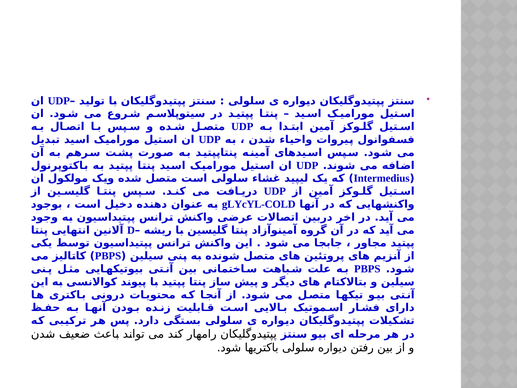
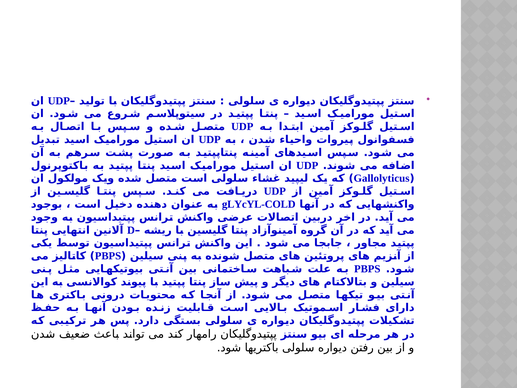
Intermedius: Intermedius -> Gallolyticus
